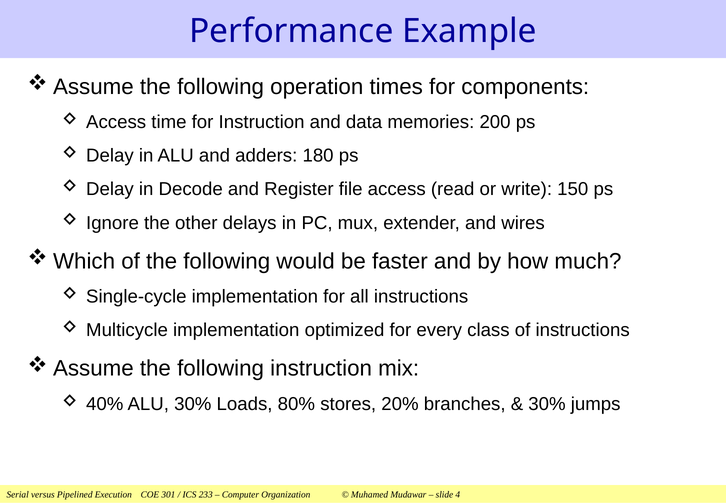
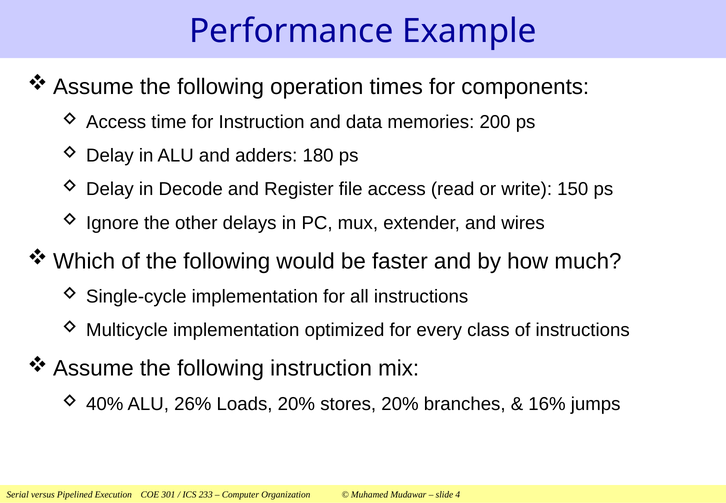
ALU 30%: 30% -> 26%
Loads 80%: 80% -> 20%
30% at (547, 404): 30% -> 16%
